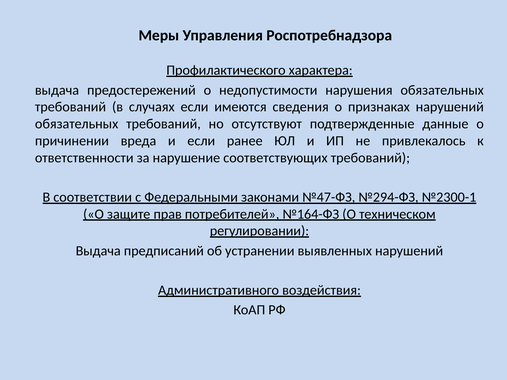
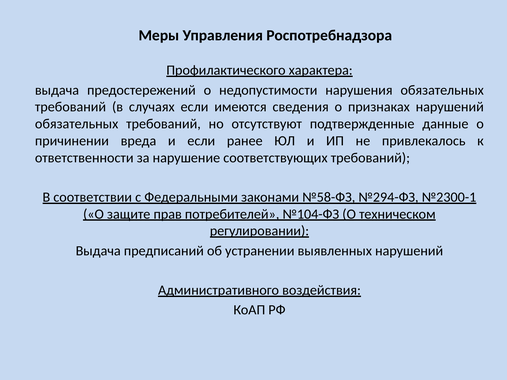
№47-ФЗ: №47-ФЗ -> №58-ФЗ
№164-ФЗ: №164-ФЗ -> №104-ФЗ
